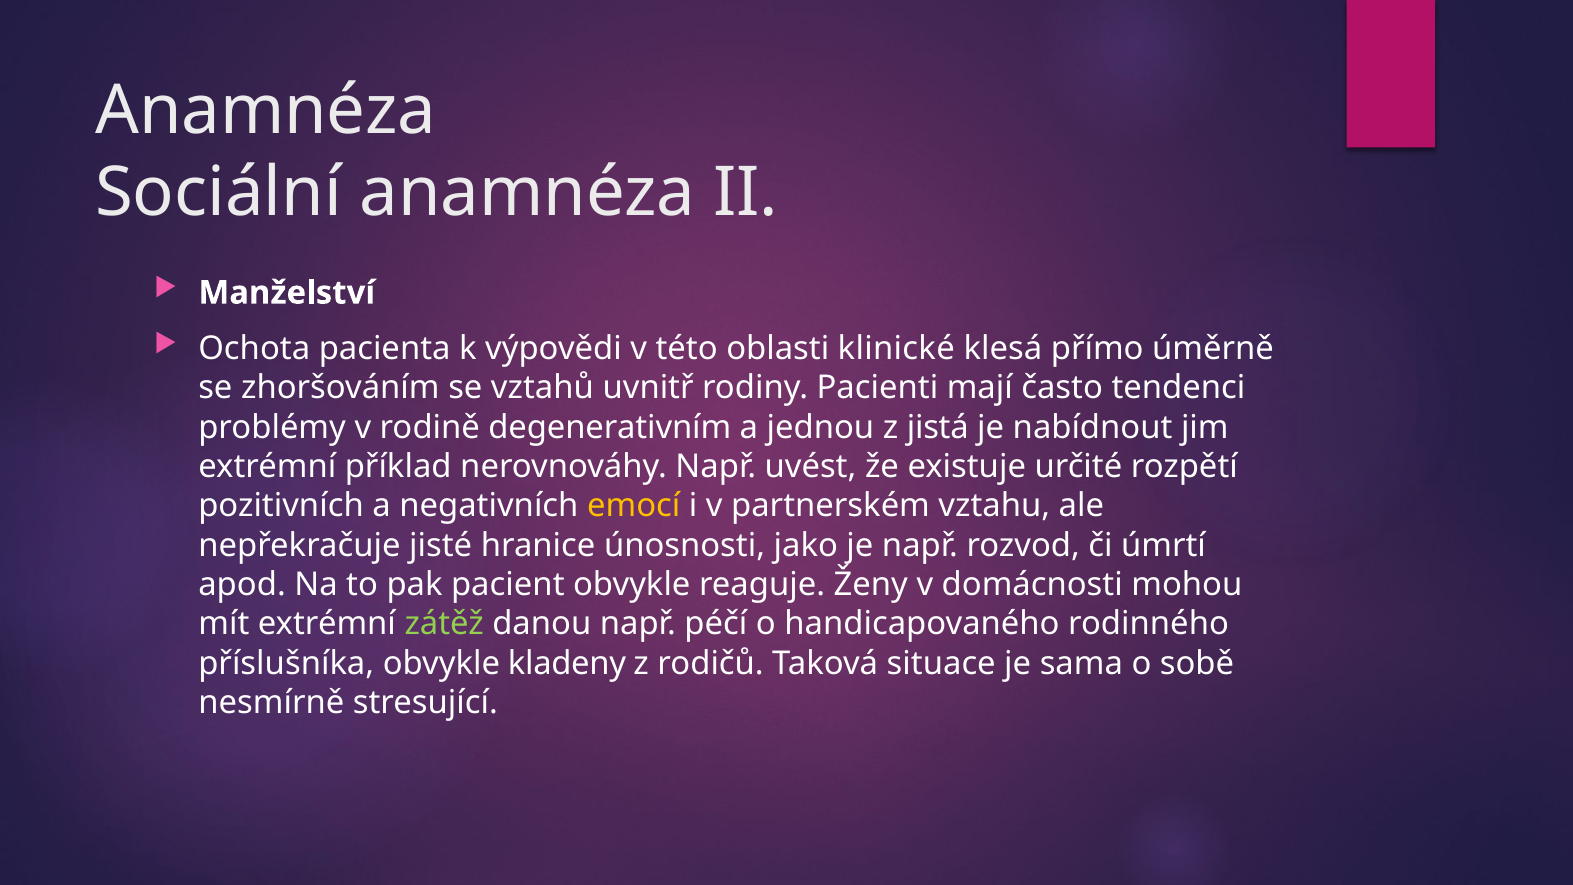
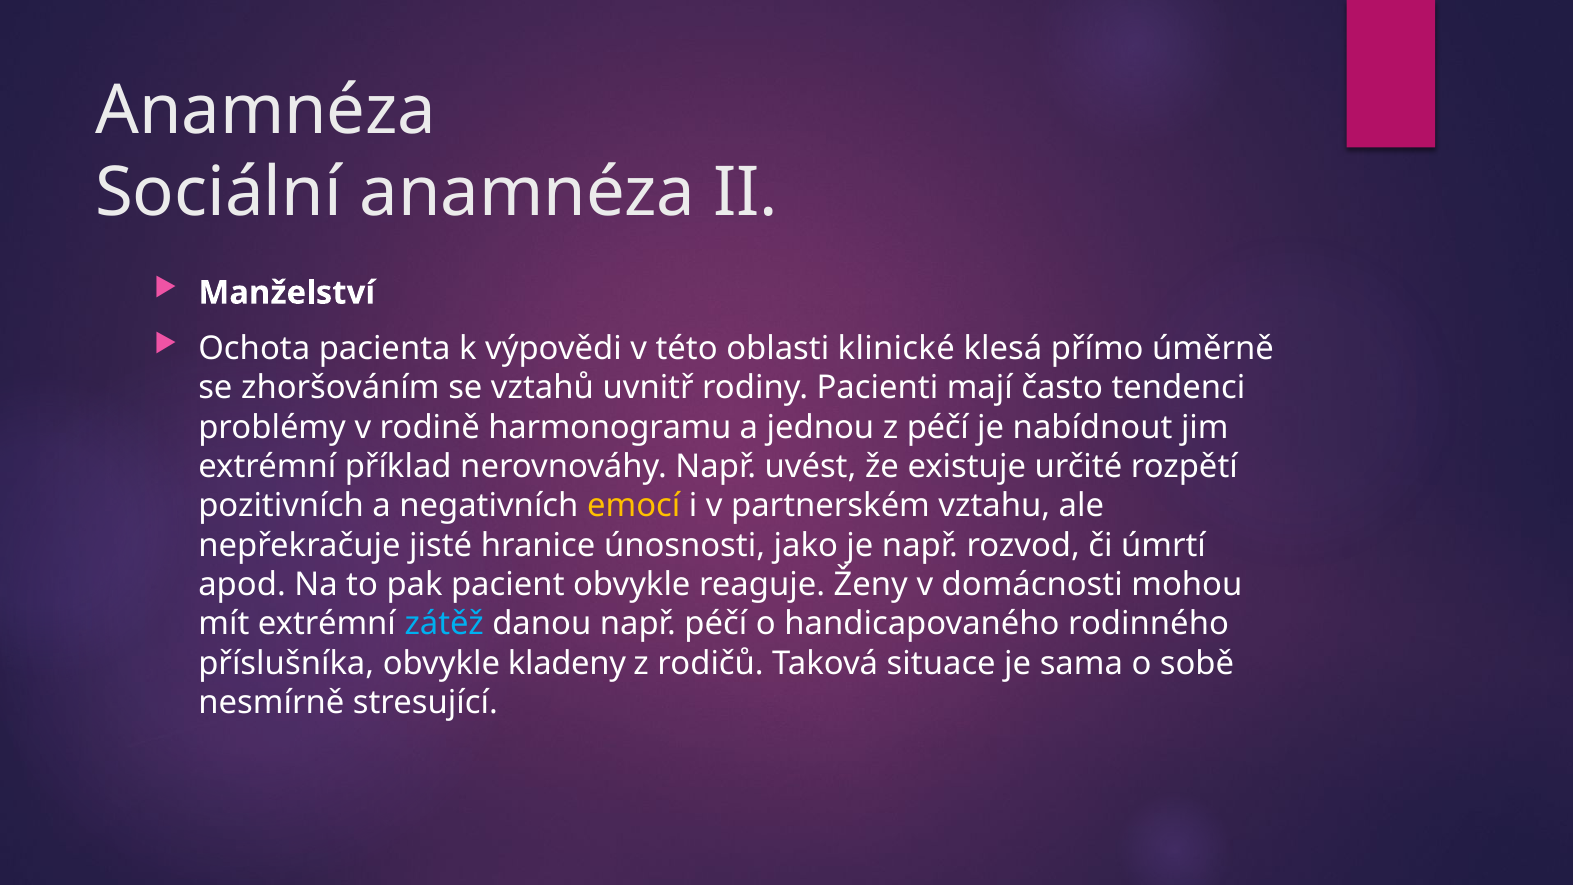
degenerativním: degenerativním -> harmonogramu
z jistá: jistá -> péčí
zátěž colour: light green -> light blue
